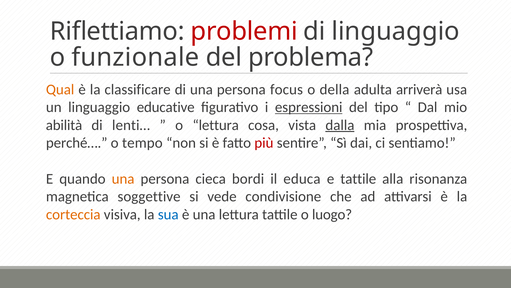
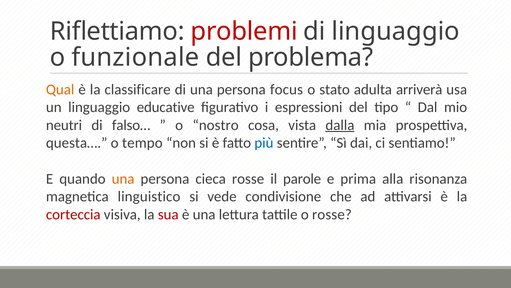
della: della -> stato
espressioni underline: present -> none
abilità: abilità -> neutri
lenti…: lenti… -> falso…
o lettura: lettura -> nostro
perché…: perché… -> questa…
più colour: red -> blue
cieca bordi: bordi -> rosse
educa: educa -> parole
e tattile: tattile -> prima
soggettive: soggettive -> linguistico
corteccia colour: orange -> red
sua colour: blue -> red
o luogo: luogo -> rosse
